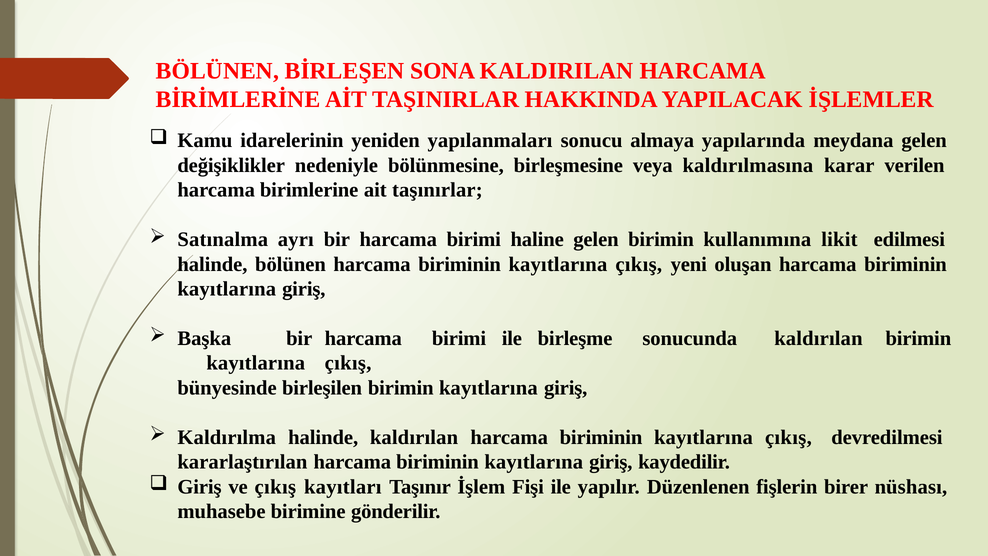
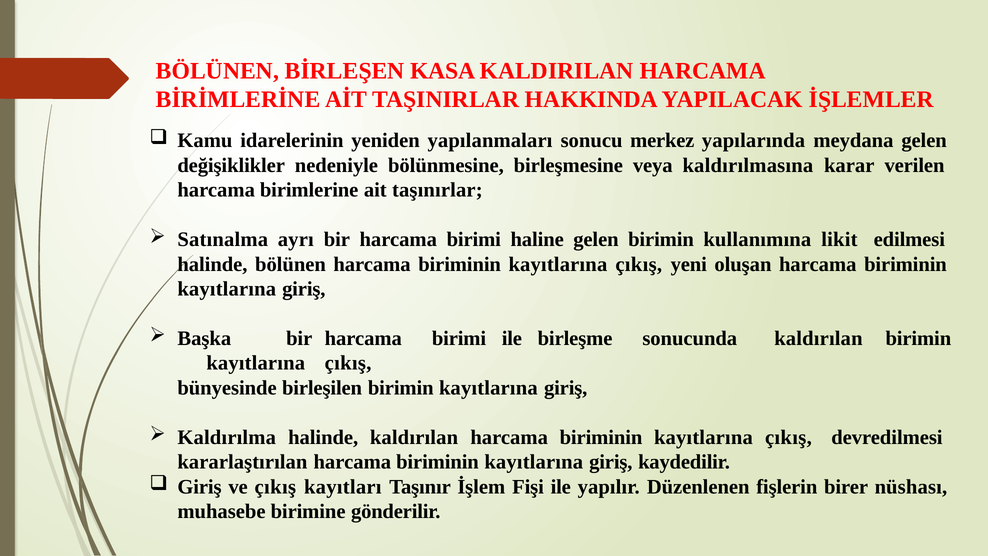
SONA: SONA -> KASA
almaya: almaya -> merkez
